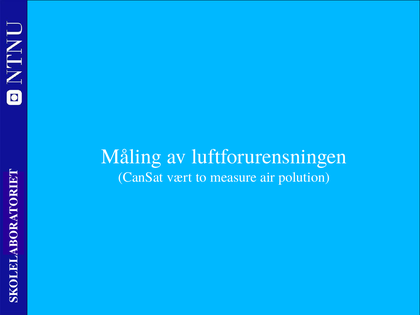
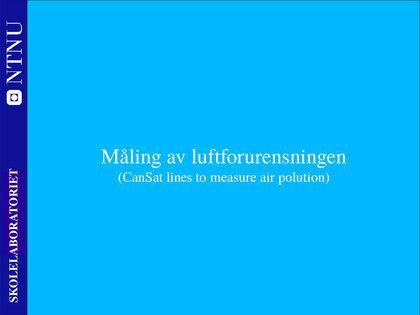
vært: vært -> lines
